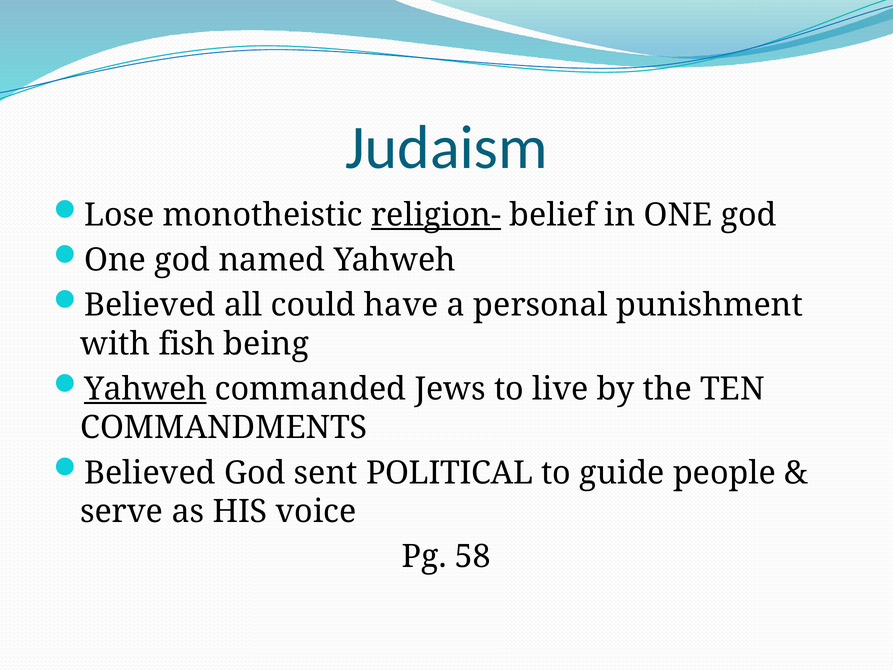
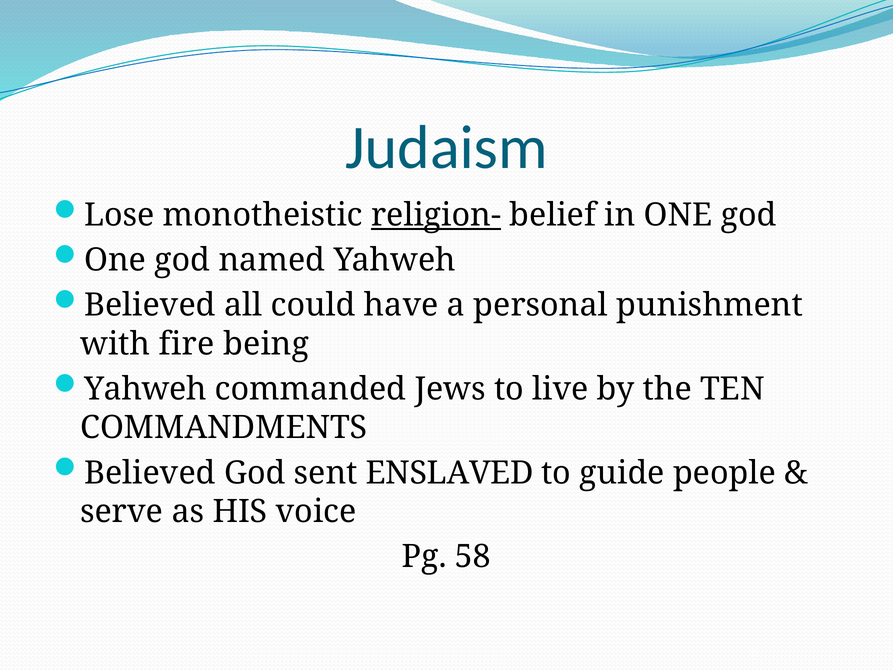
fish: fish -> fire
Yahweh at (145, 389) underline: present -> none
POLITICAL: POLITICAL -> ENSLAVED
